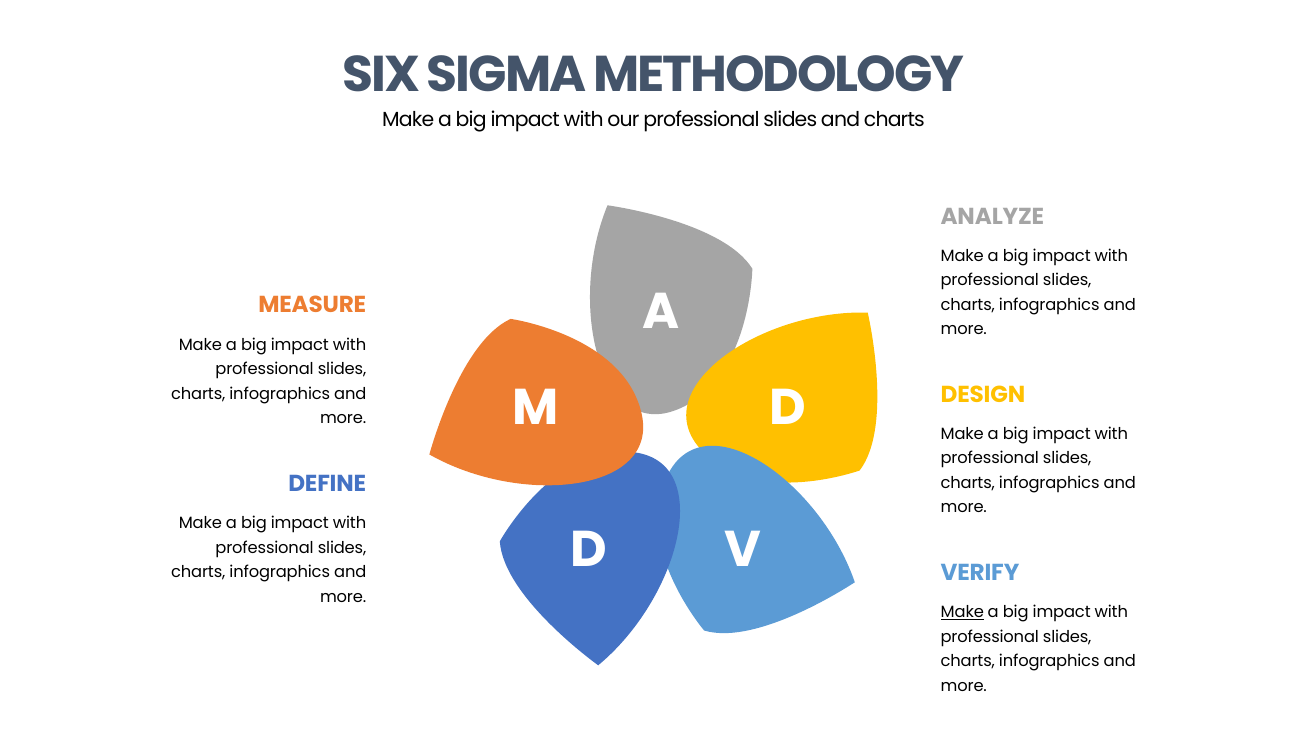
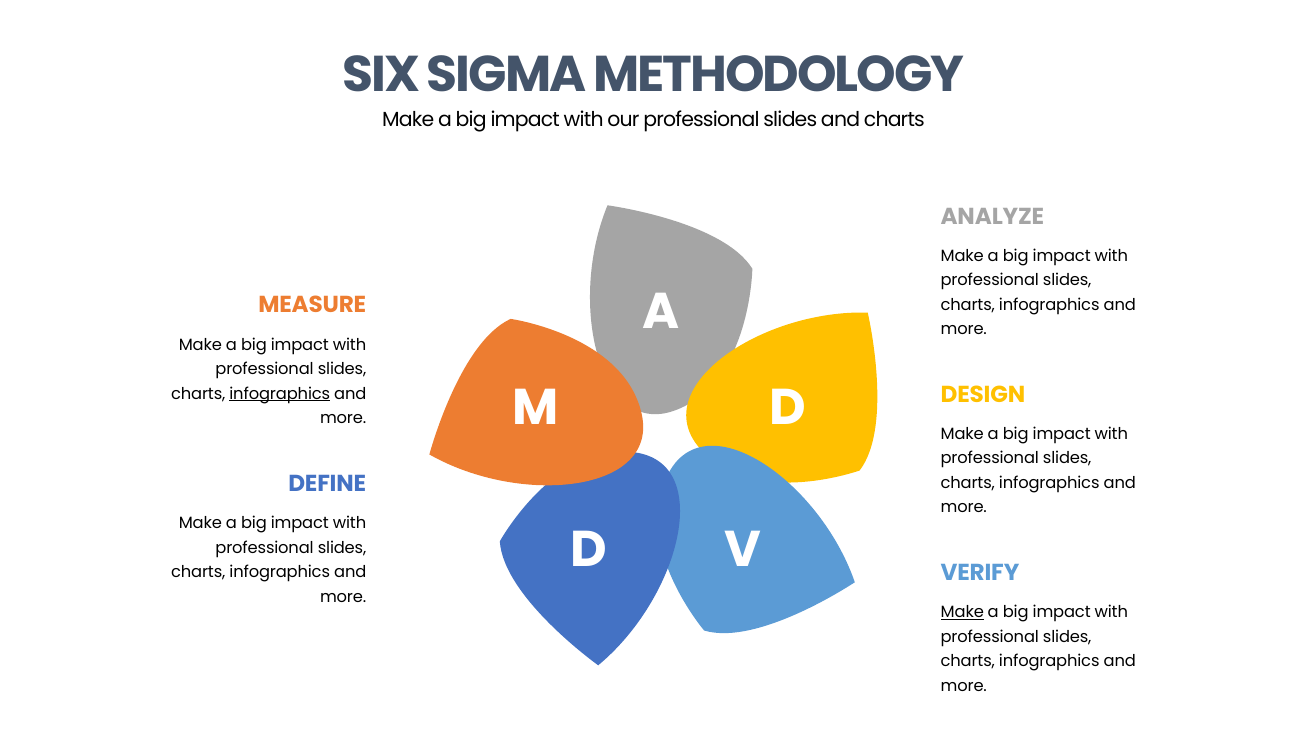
infographics at (280, 394) underline: none -> present
